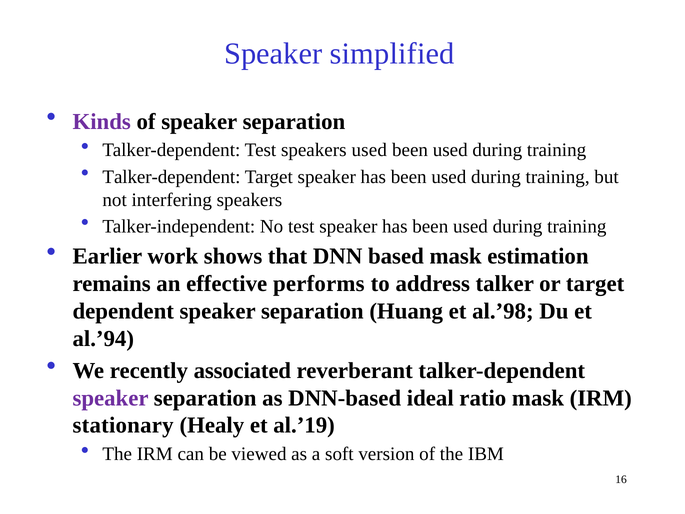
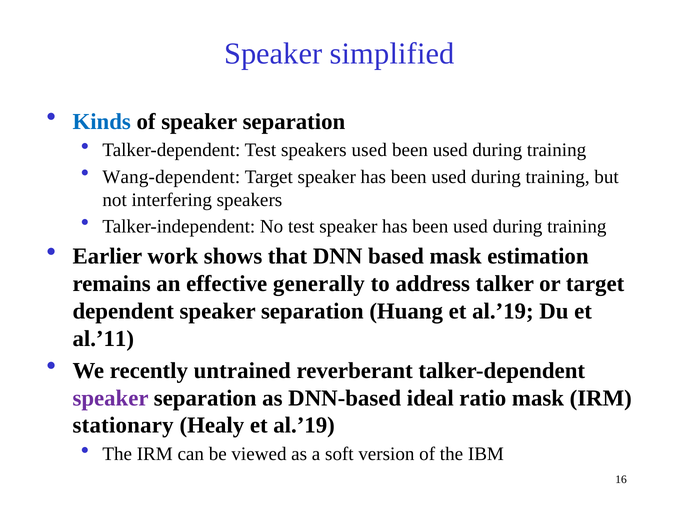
Kinds colour: purple -> blue
Talker-dependent at (171, 177): Talker-dependent -> Wang-dependent
performs: performs -> generally
Huang et al.’98: al.’98 -> al.’19
al.’94: al.’94 -> al.’11
associated: associated -> untrained
